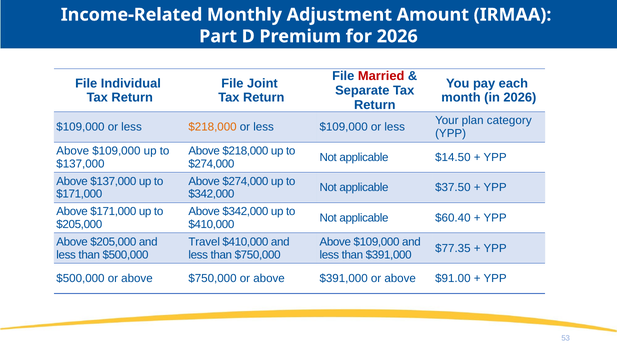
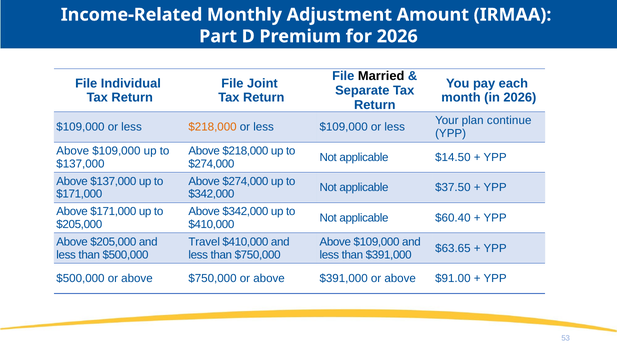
Married colour: red -> black
category: category -> continue
$77.35: $77.35 -> $63.65
